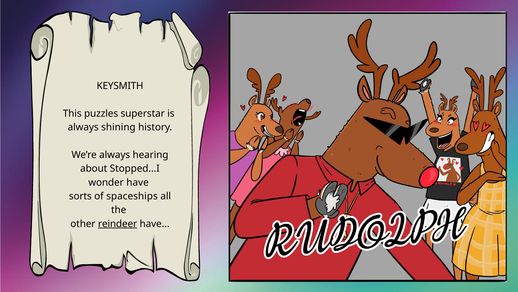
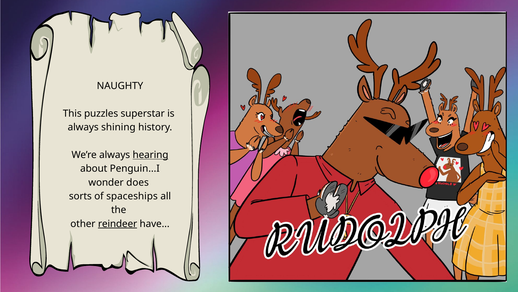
KEYSMITH: KEYSMITH -> NAUGHTY
hearing underline: none -> present
Stopped...I: Stopped...I -> Penguin...I
wonder have: have -> does
